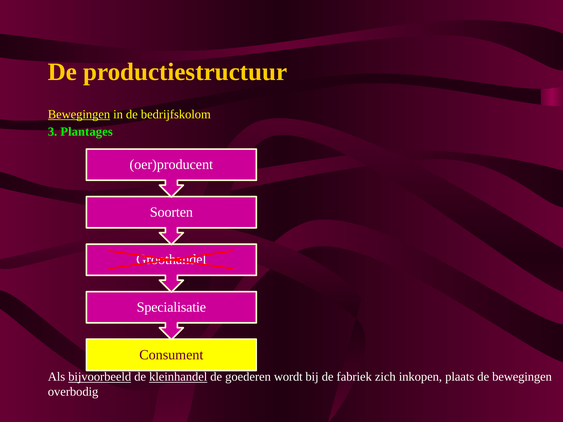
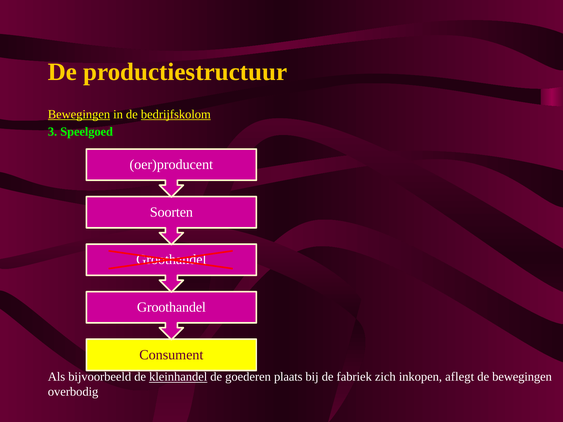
bedrijfskolom underline: none -> present
Plantages: Plantages -> Speelgoed
Specialisatie at (171, 307): Specialisatie -> Groothandel
bijvoorbeeld underline: present -> none
wordt: wordt -> plaats
plaats: plaats -> aflegt
